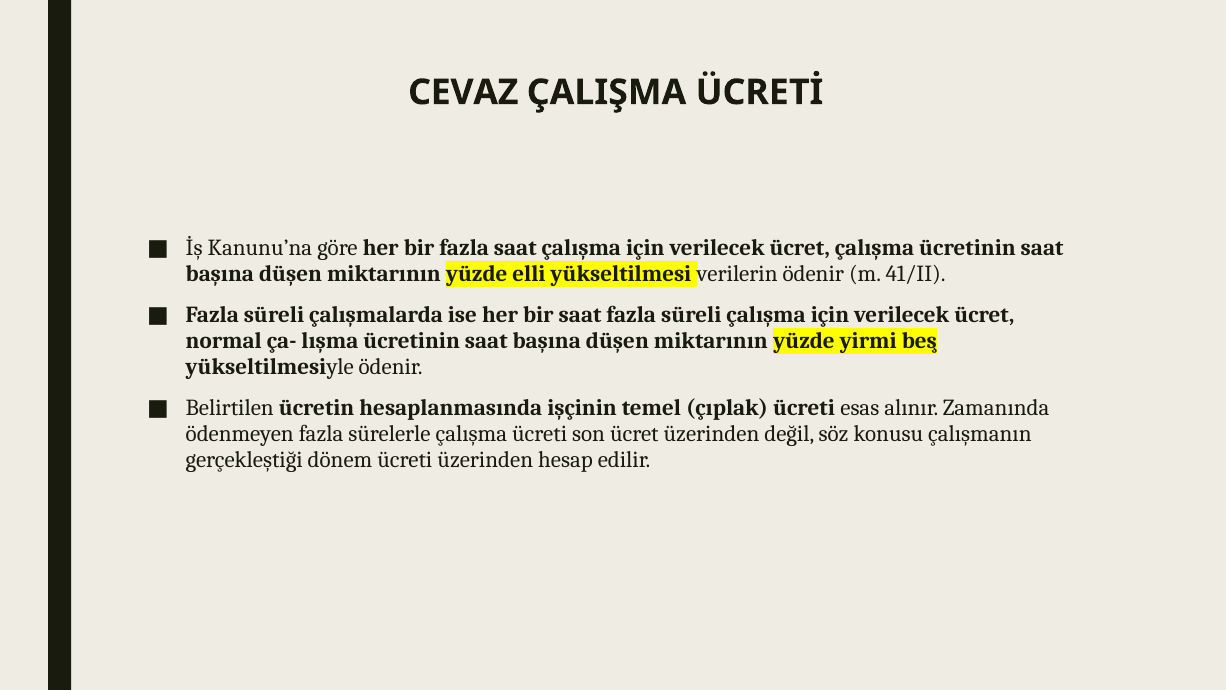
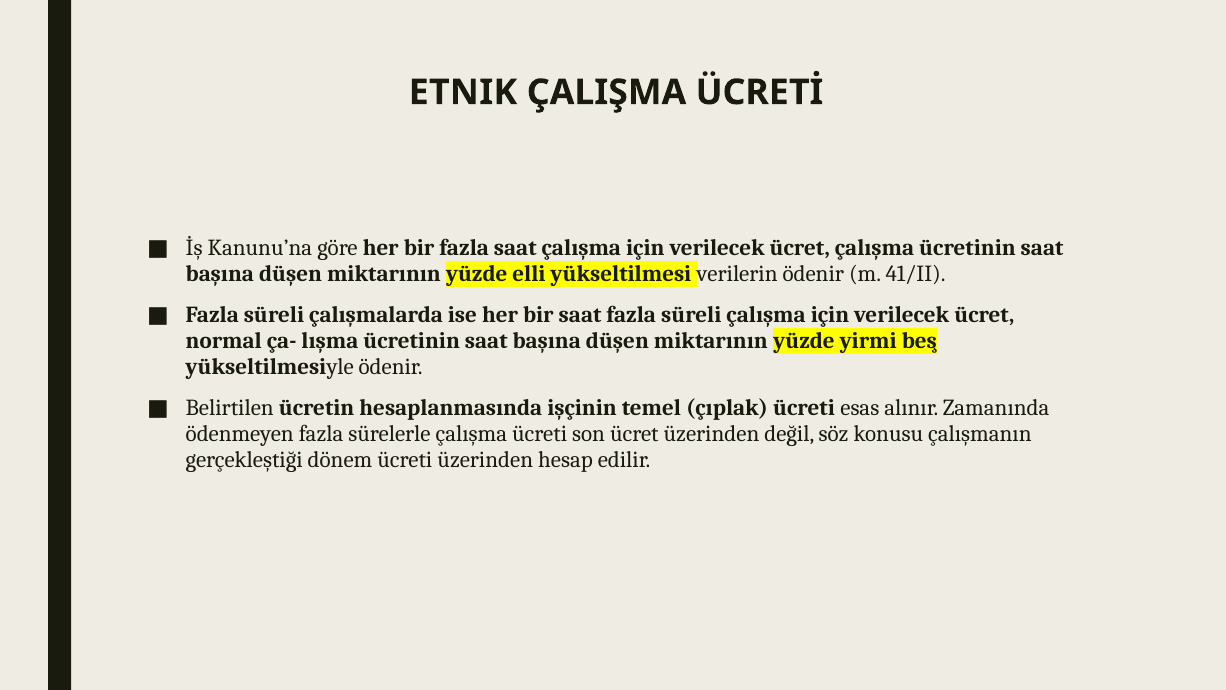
CEVAZ: CEVAZ -> ETNIK
